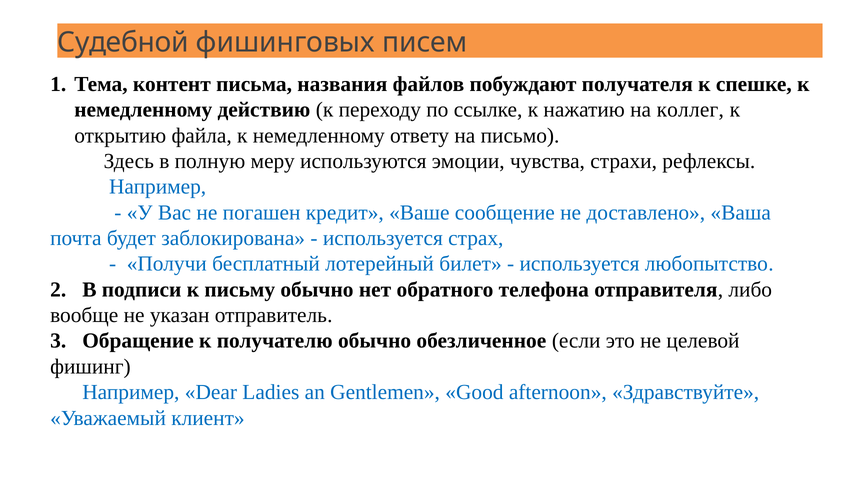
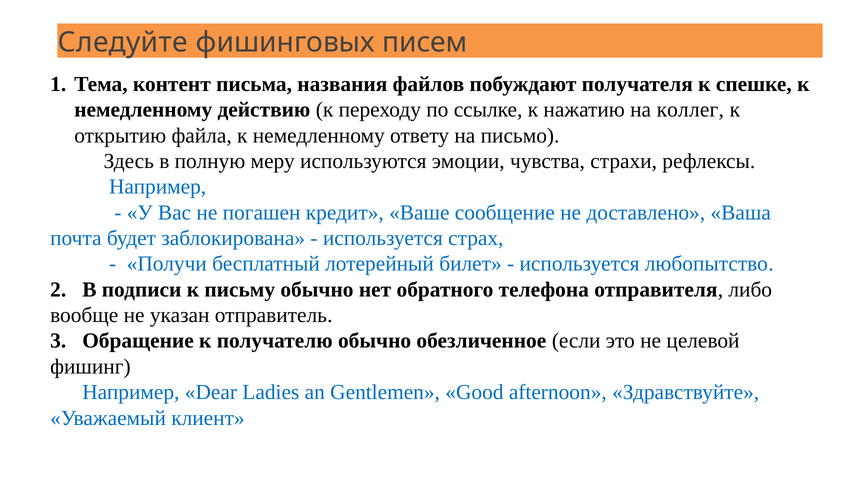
Судебной: Судебной -> Следуйте
